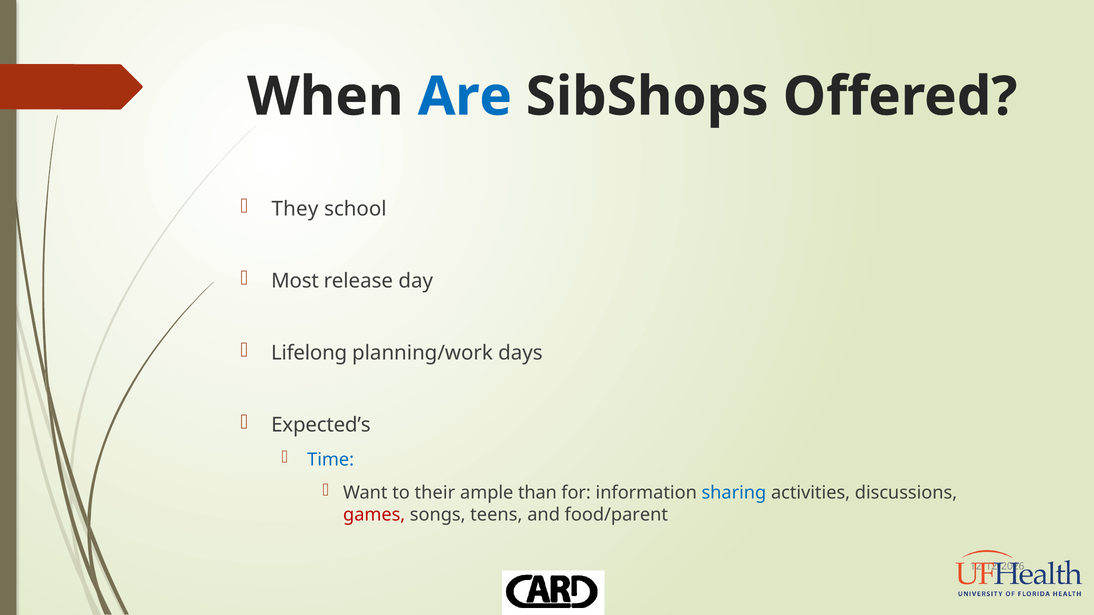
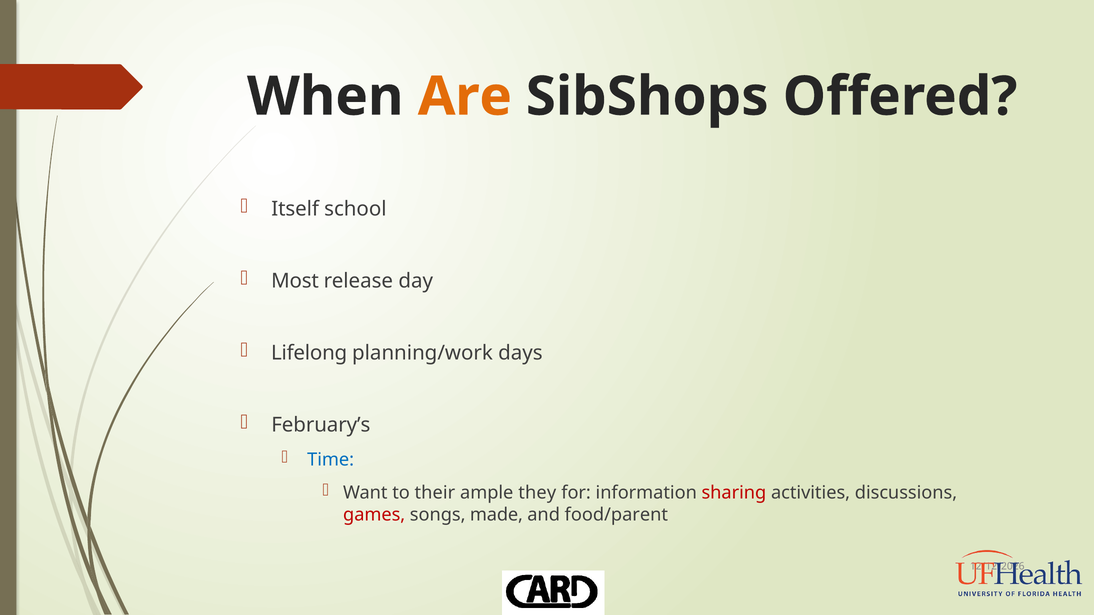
Are colour: blue -> orange
They: They -> Itself
Expected’s: Expected’s -> February’s
than: than -> they
sharing colour: blue -> red
teens: teens -> made
